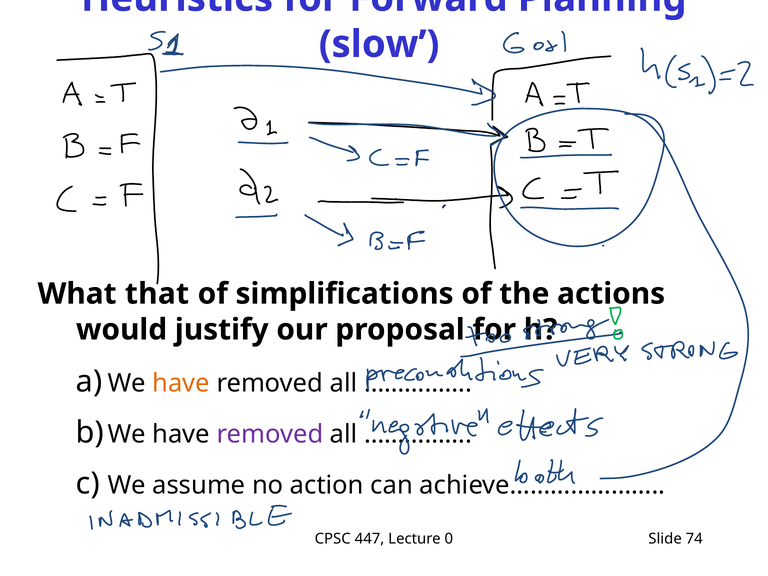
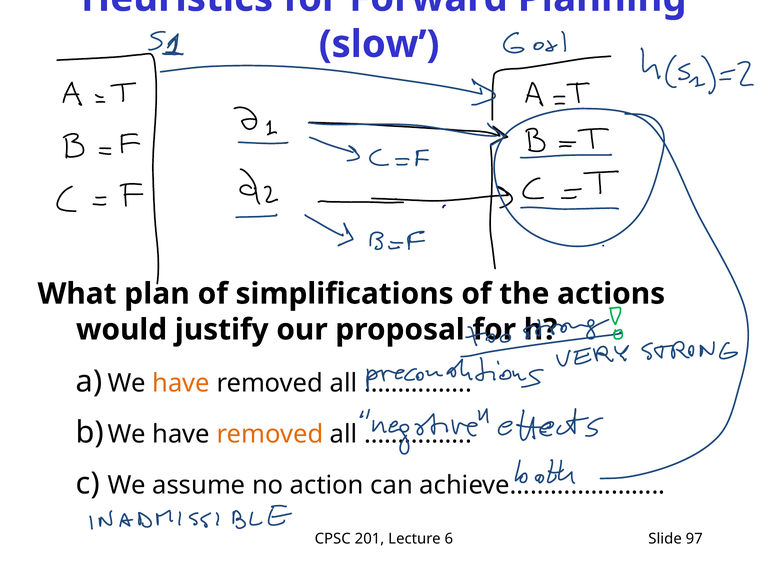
that: that -> plan
removed at (270, 434) colour: purple -> orange
447: 447 -> 201
0: 0 -> 6
74: 74 -> 97
